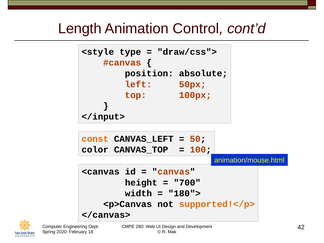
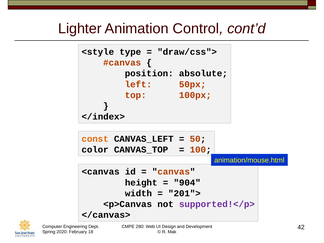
Length: Length -> Lighter
</input>: </input> -> </index>
700: 700 -> 904
180">: 180"> -> 201">
supported!</p> colour: orange -> purple
